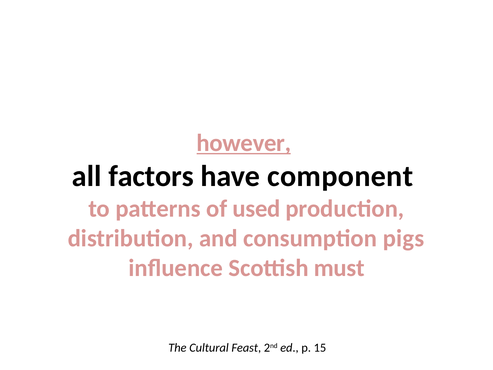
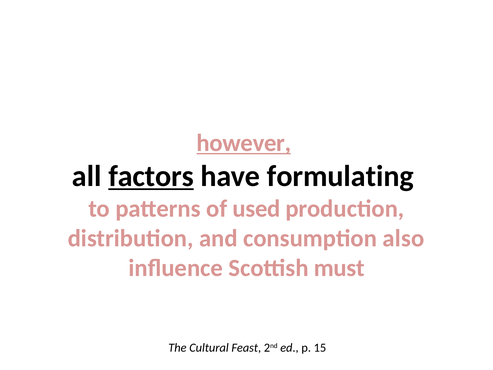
factors underline: none -> present
component: component -> formulating
pigs: pigs -> also
